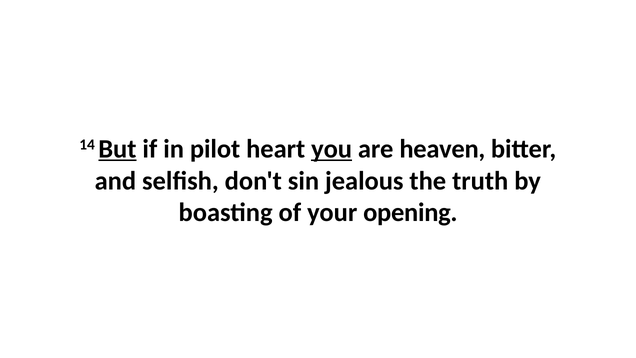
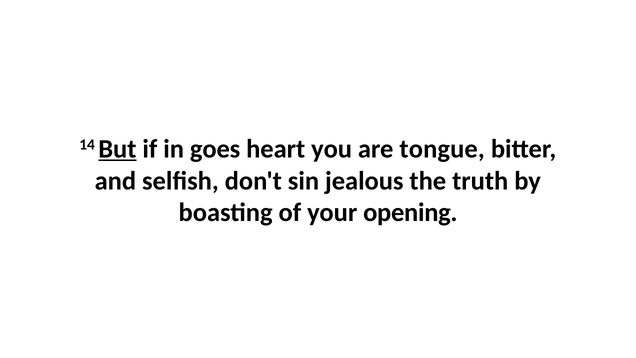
pilot: pilot -> goes
you underline: present -> none
heaven: heaven -> tongue
